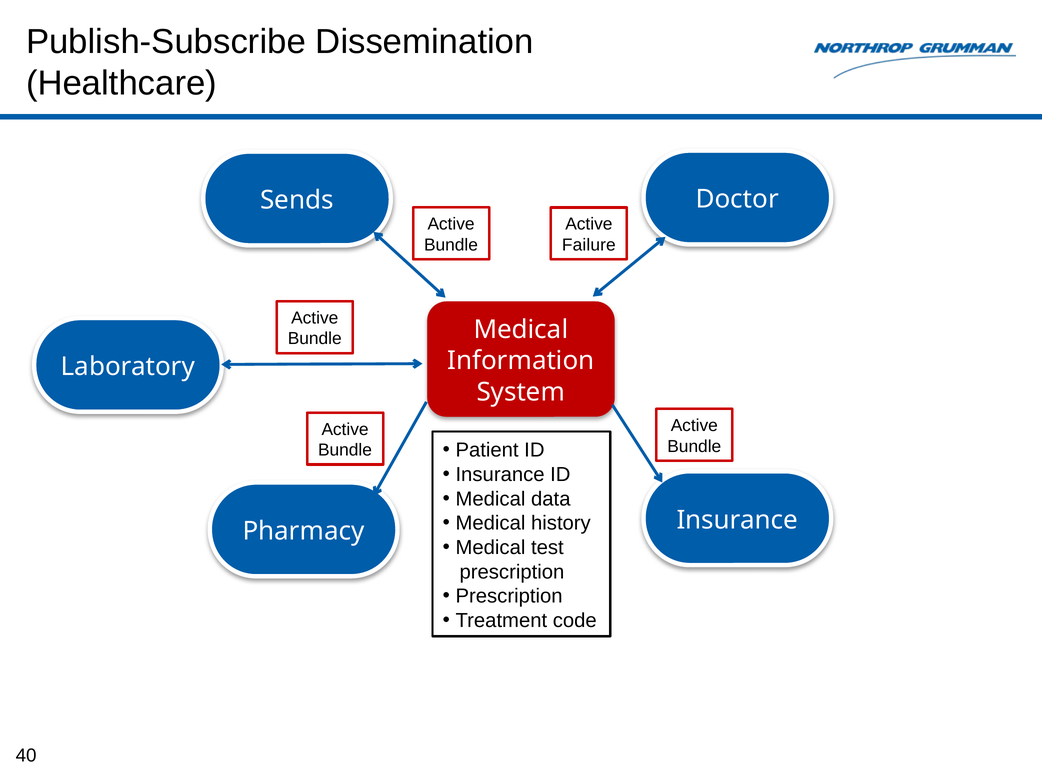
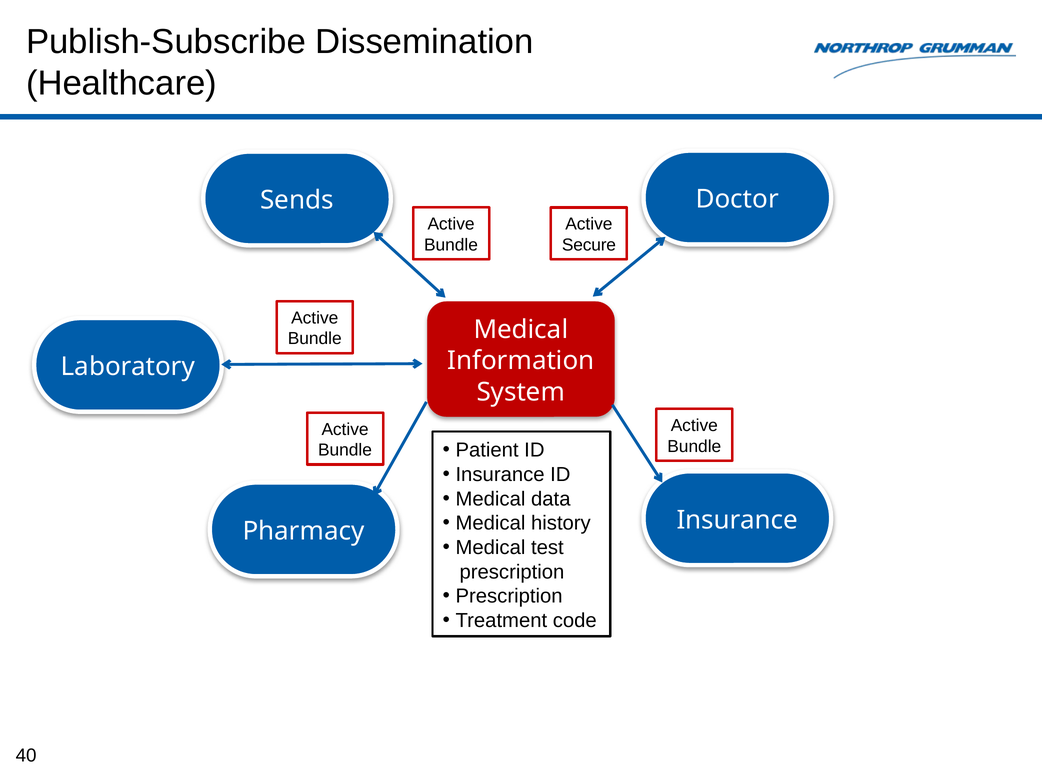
Failure: Failure -> Secure
